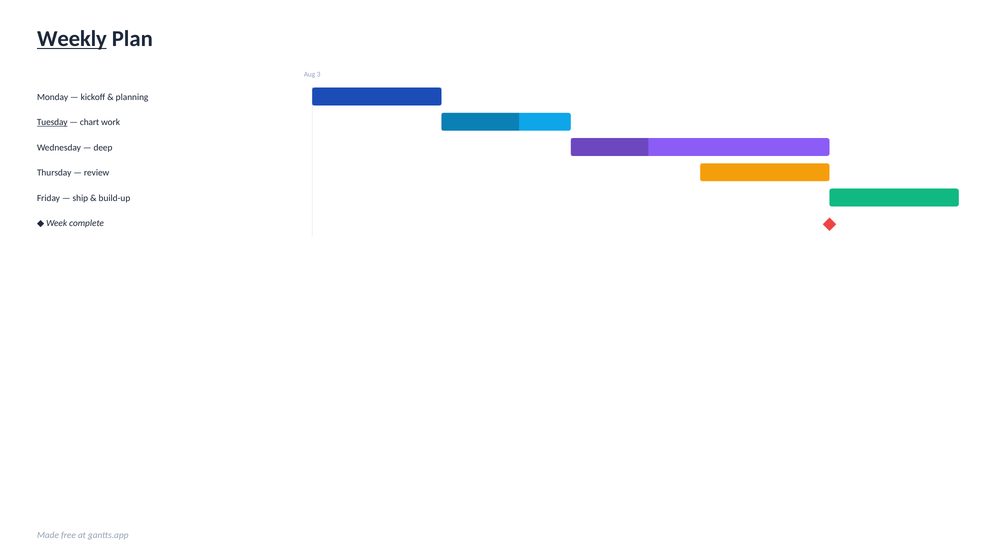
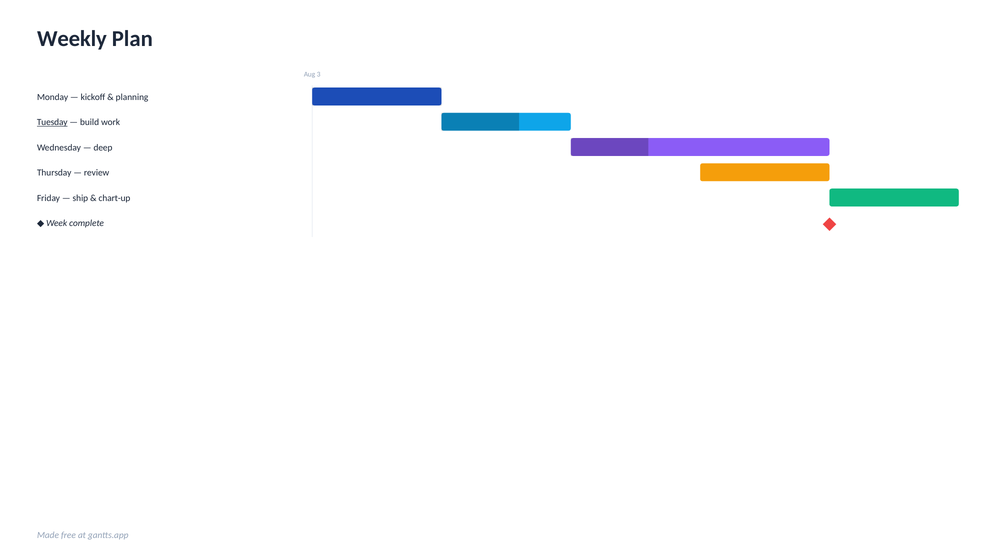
Weekly underline: present -> none
chart: chart -> build
build-up: build-up -> chart-up
